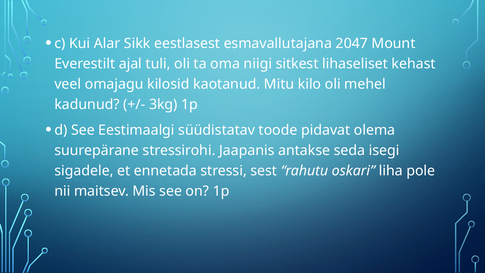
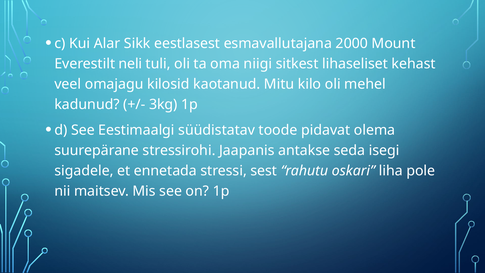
2047: 2047 -> 2000
ajal: ajal -> neli
